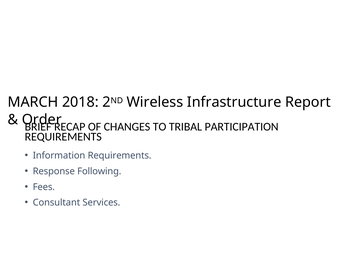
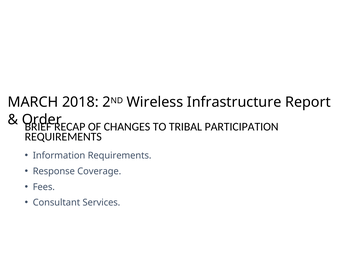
Following: Following -> Coverage
